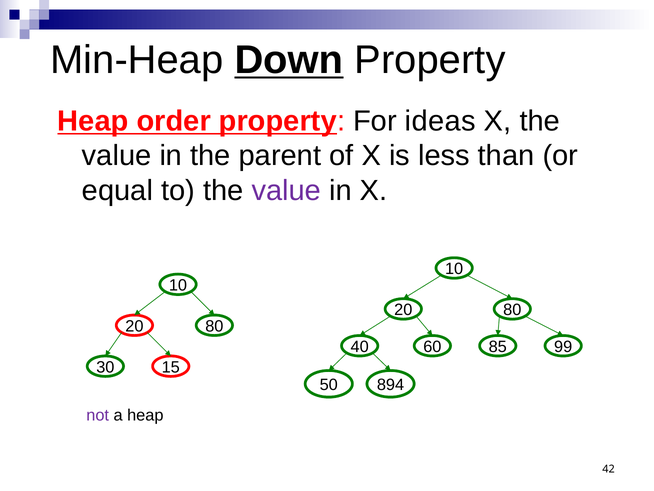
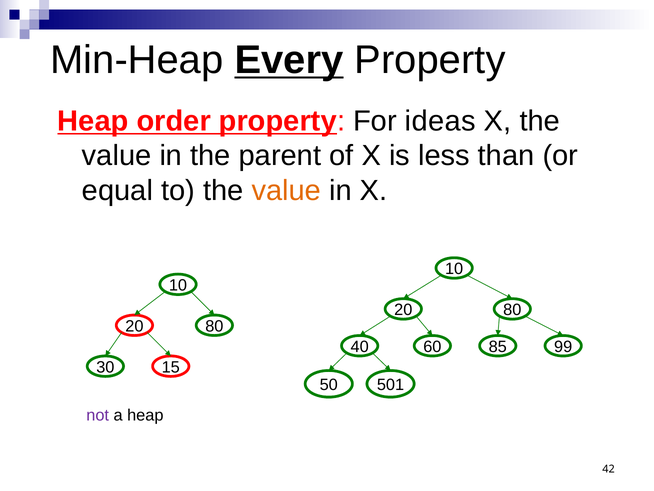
Down: Down -> Every
value at (286, 191) colour: purple -> orange
894: 894 -> 501
